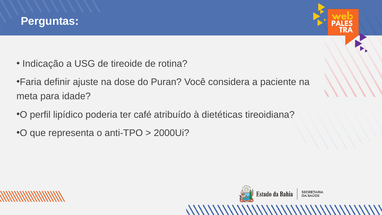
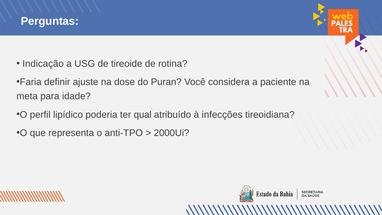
café: café -> qual
dietéticas: dietéticas -> infecções
